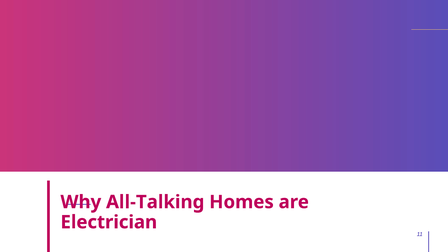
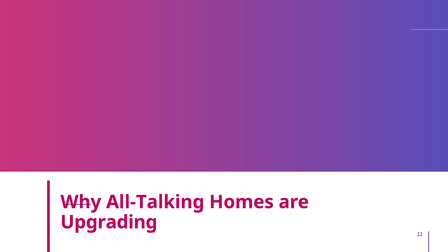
Electrician: Electrician -> Upgrading
